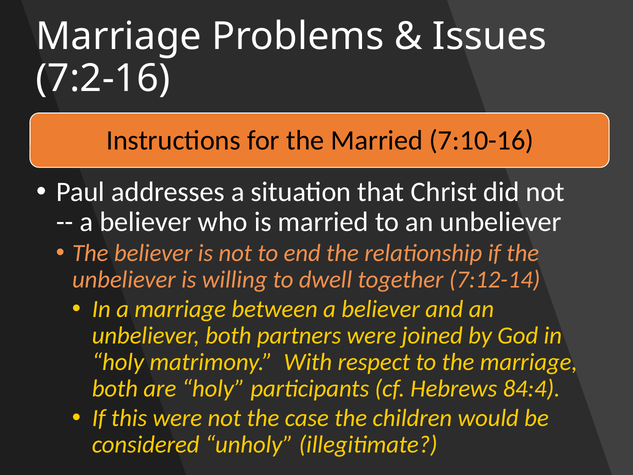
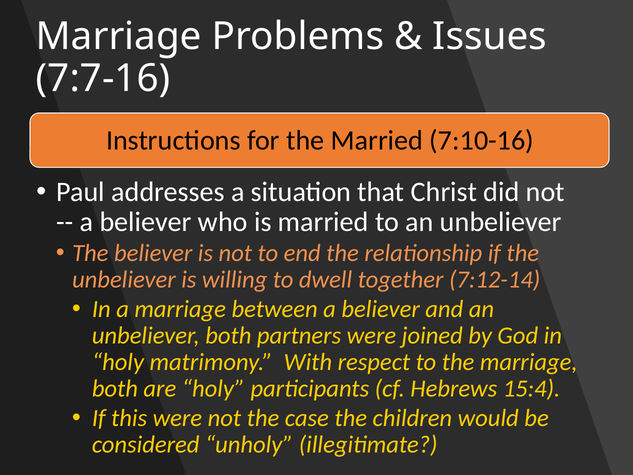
7:2-16: 7:2-16 -> 7:7-16
84:4: 84:4 -> 15:4
